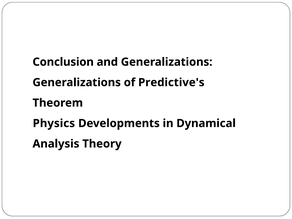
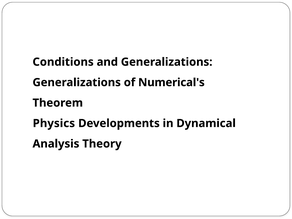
Conclusion: Conclusion -> Conditions
Predictive's: Predictive's -> Numerical's
